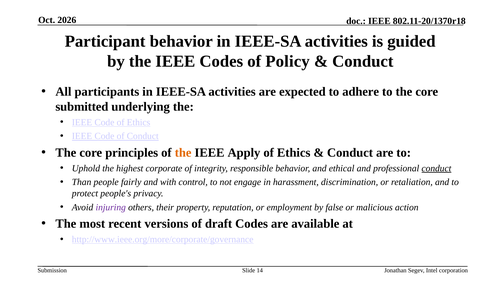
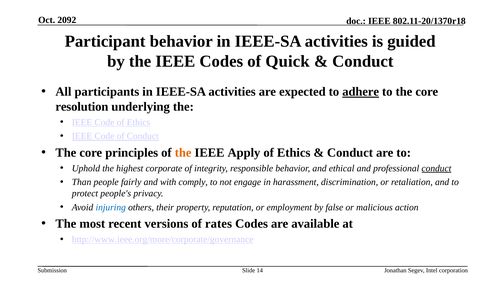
2026: 2026 -> 2092
Policy: Policy -> Quick
adhere underline: none -> present
submitted: submitted -> resolution
control: control -> comply
injuring colour: purple -> blue
draft: draft -> rates
